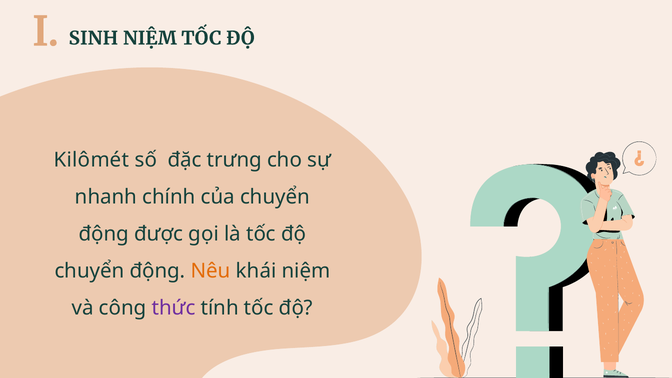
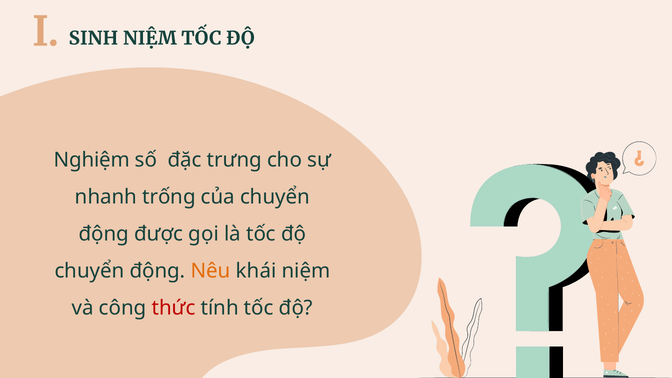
Kilômét: Kilômét -> Nghiệm
chính: chính -> trống
thức colour: purple -> red
